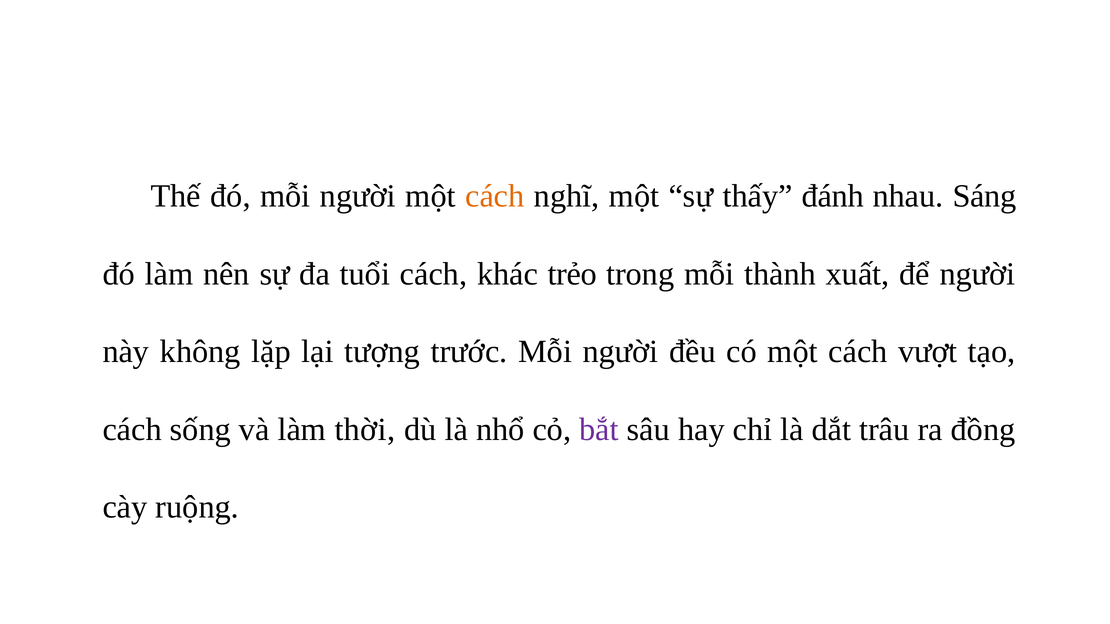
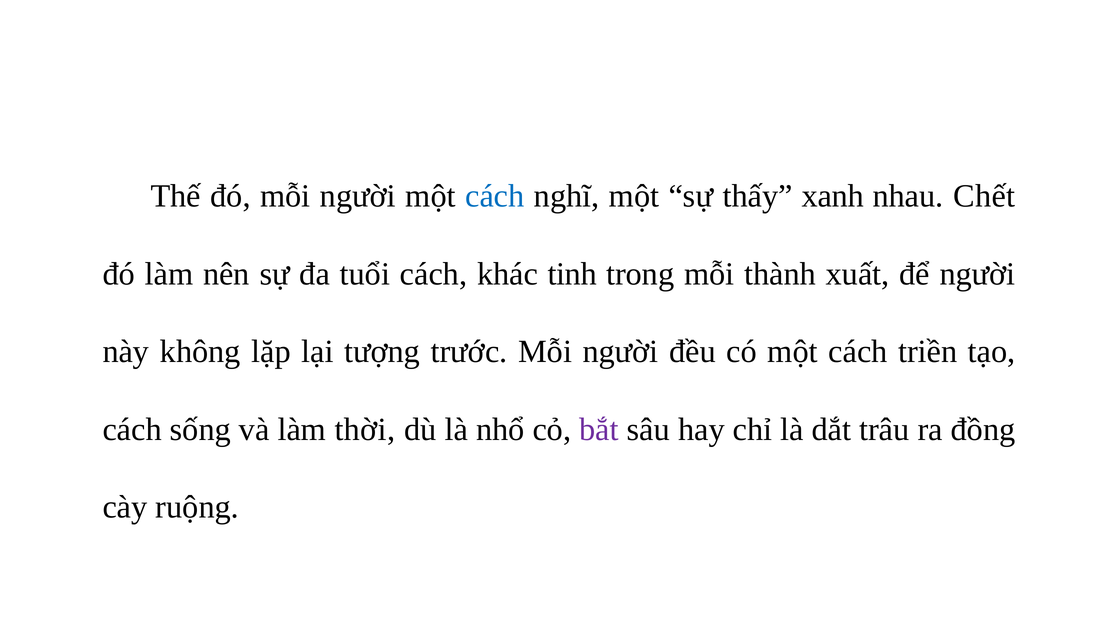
cách at (495, 196) colour: orange -> blue
đánh: đánh -> xanh
Sáng: Sáng -> Chết
trẻo: trẻo -> tinh
vượt: vượt -> triền
